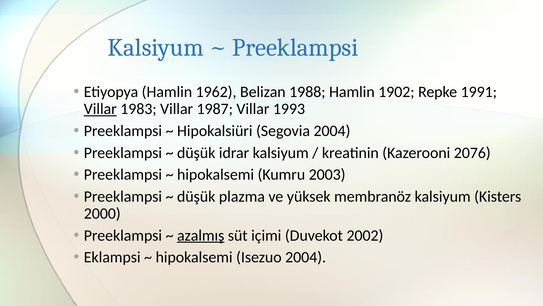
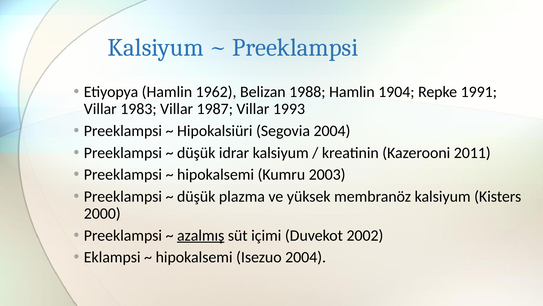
1902: 1902 -> 1904
Villar at (100, 109) underline: present -> none
2076: 2076 -> 2011
